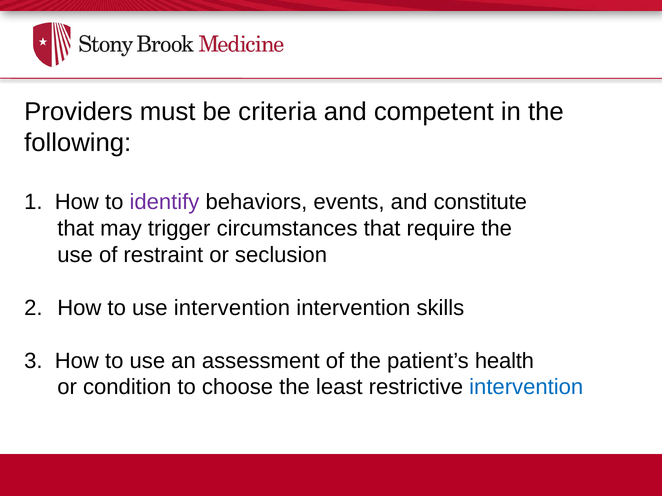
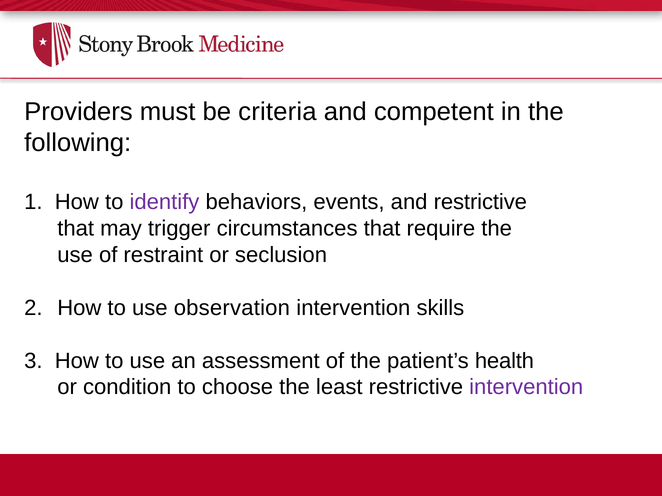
and constitute: constitute -> restrictive
use intervention: intervention -> observation
intervention at (526, 388) colour: blue -> purple
